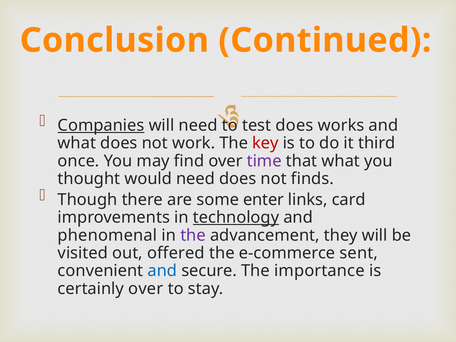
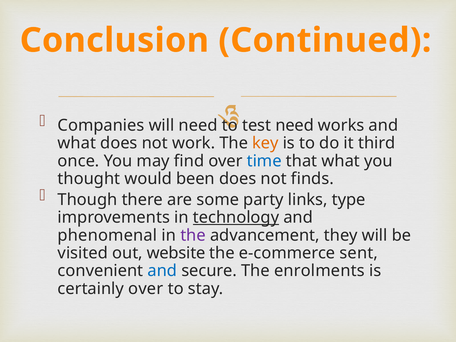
Companies underline: present -> none
test does: does -> need
key colour: red -> orange
time colour: purple -> blue
would need: need -> been
enter: enter -> party
card: card -> type
offered: offered -> website
importance: importance -> enrolments
